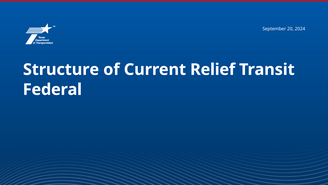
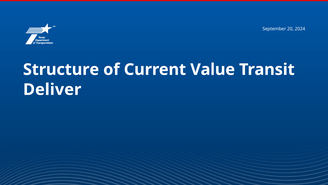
Relief: Relief -> Value
Federal: Federal -> Deliver
